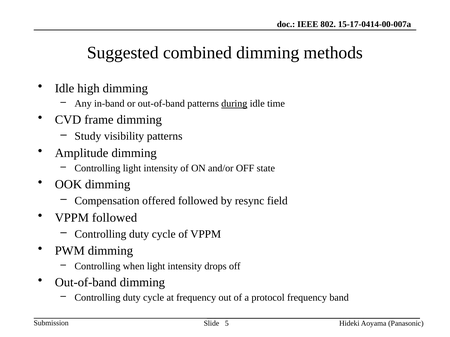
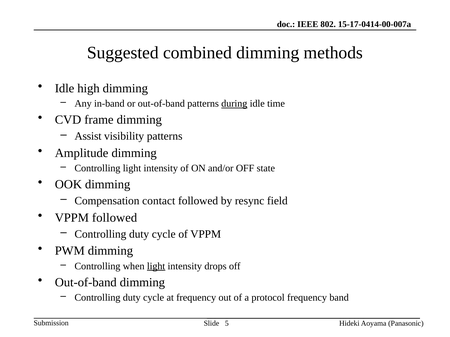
Study: Study -> Assist
offered: offered -> contact
light at (156, 267) underline: none -> present
